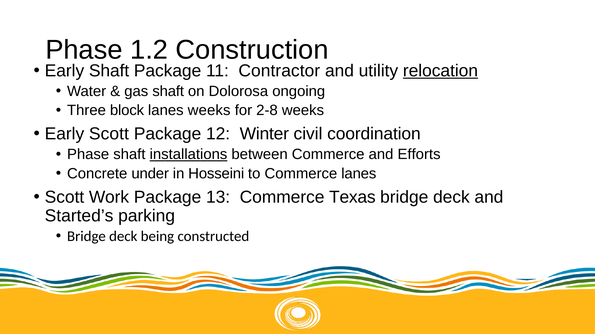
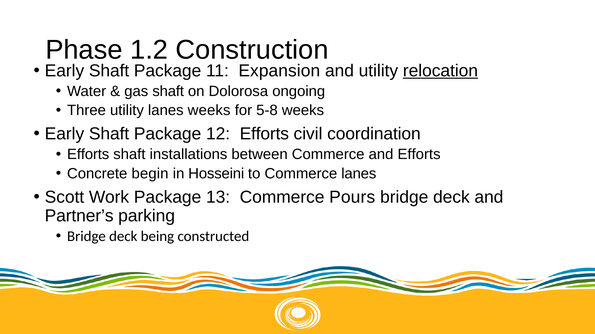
Contractor: Contractor -> Expansion
Three block: block -> utility
2-8: 2-8 -> 5-8
Scott at (109, 134): Scott -> Shaft
12 Winter: Winter -> Efforts
Phase at (88, 155): Phase -> Efforts
installations underline: present -> none
under: under -> begin
Texas: Texas -> Pours
Started’s: Started’s -> Partner’s
